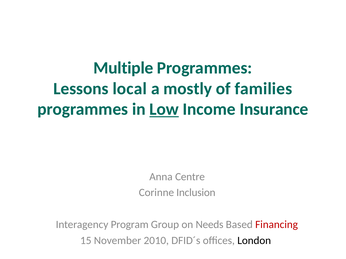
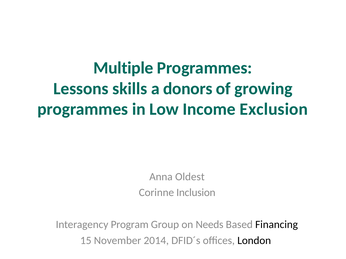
local: local -> skills
mostly: mostly -> donors
families: families -> growing
Low underline: present -> none
Insurance: Insurance -> Exclusion
Centre: Centre -> Oldest
Financing colour: red -> black
2010: 2010 -> 2014
